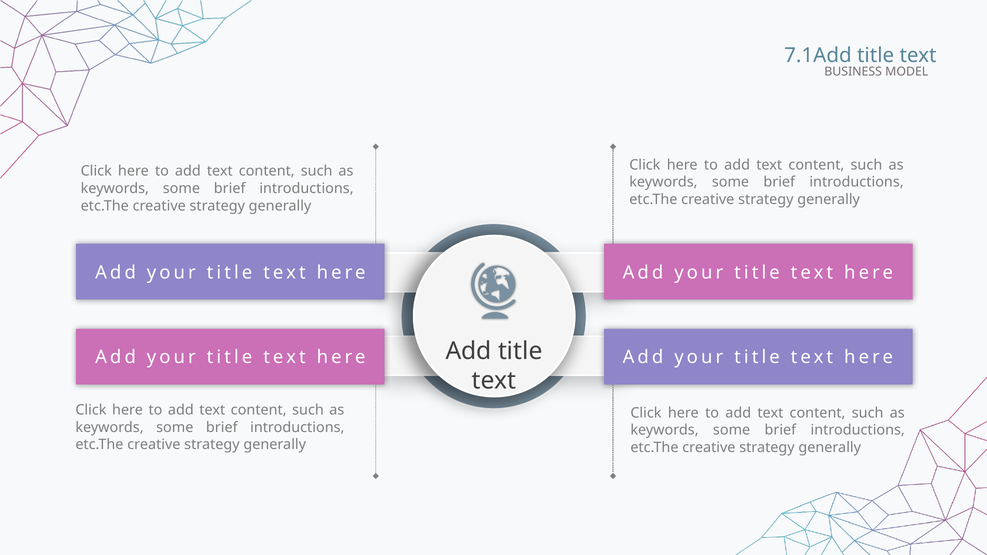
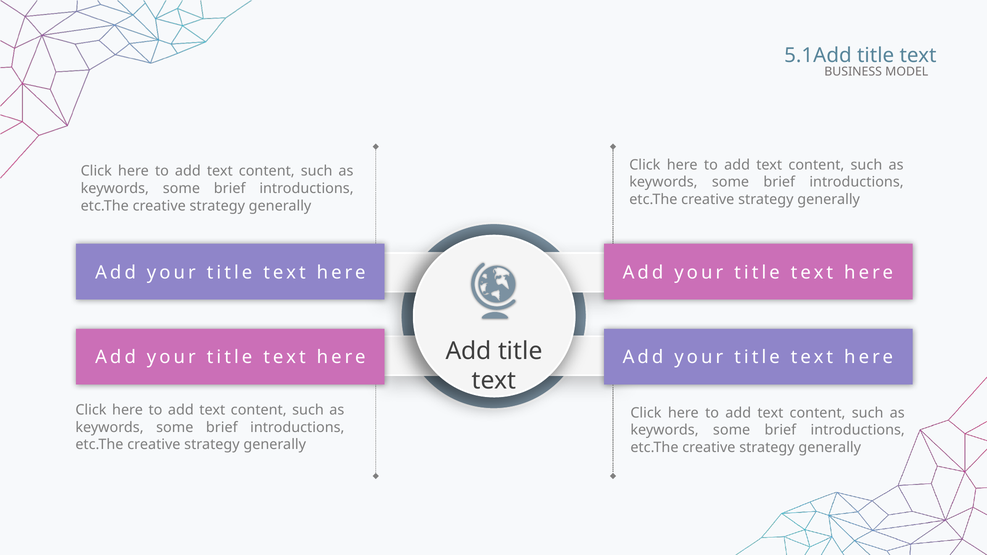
7.1Add: 7.1Add -> 5.1Add
